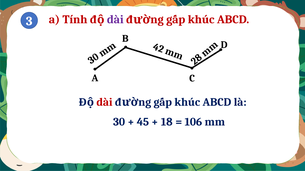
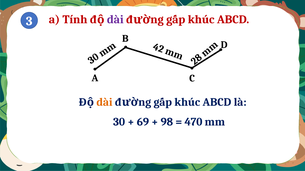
dài at (104, 102) colour: red -> orange
45: 45 -> 69
18: 18 -> 98
106: 106 -> 470
